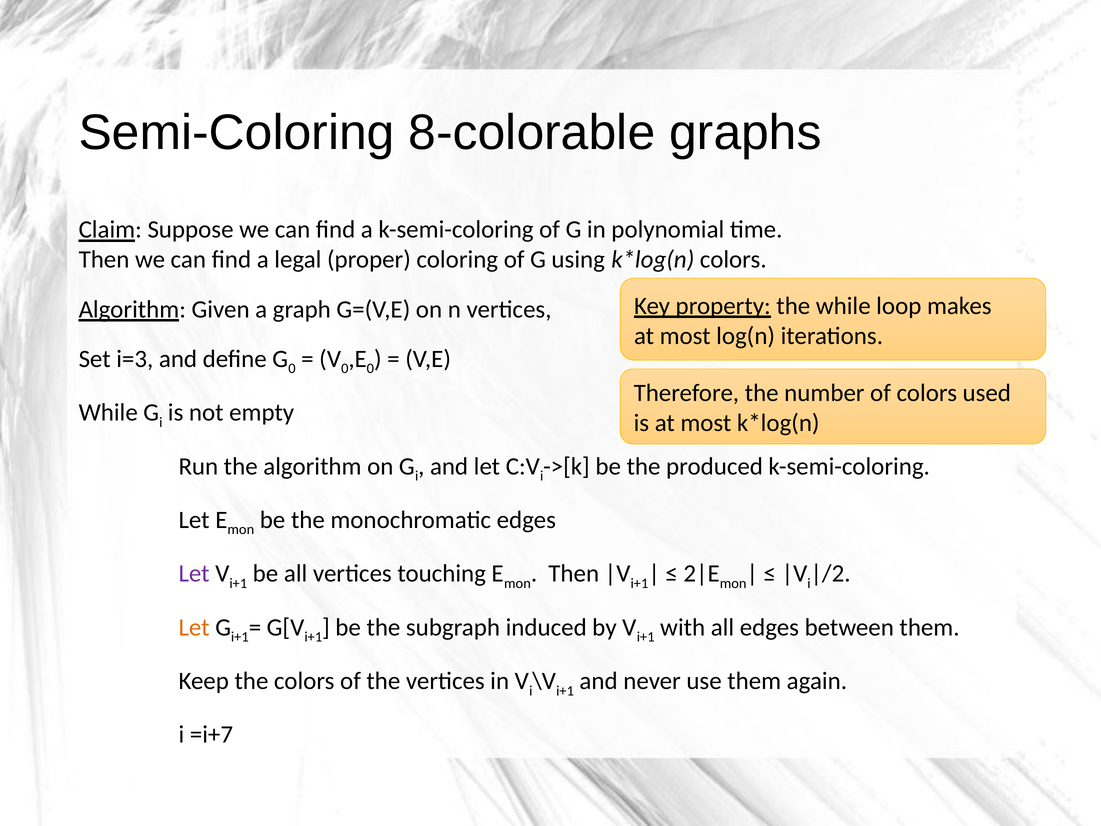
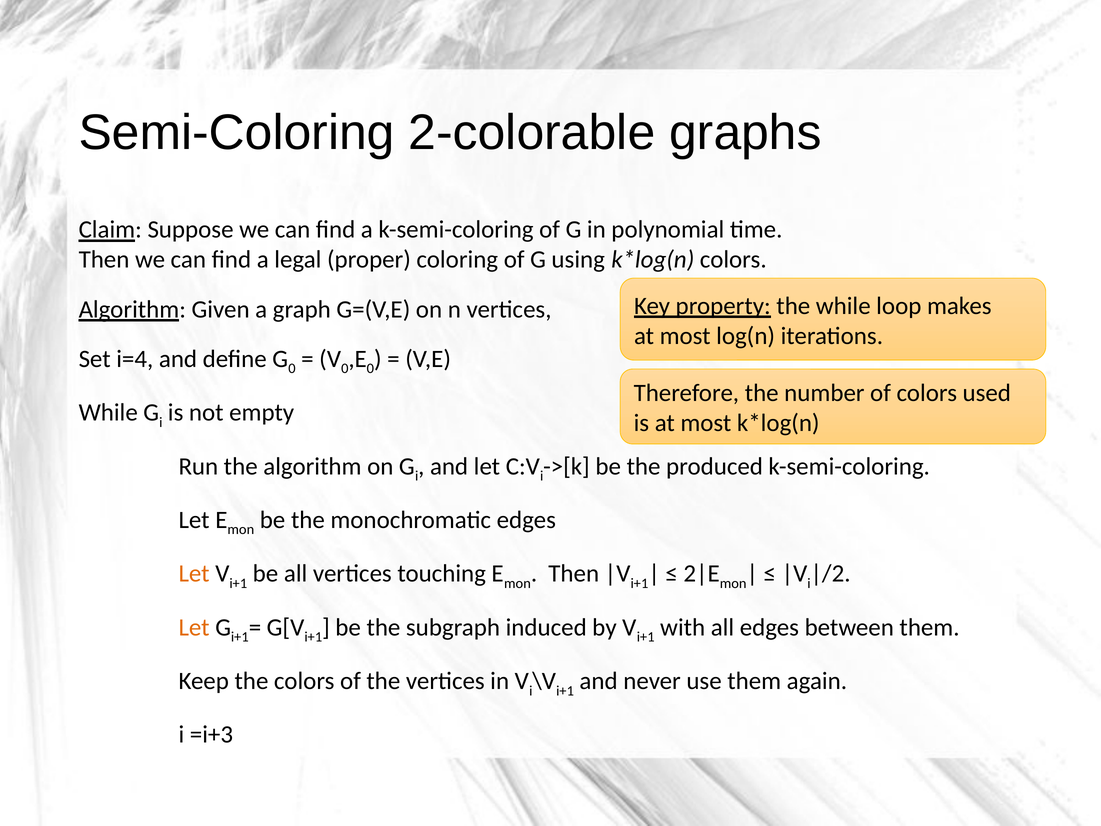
8-colorable: 8-colorable -> 2-colorable
i=3: i=3 -> i=4
Let at (194, 573) colour: purple -> orange
=i+7: =i+7 -> =i+3
